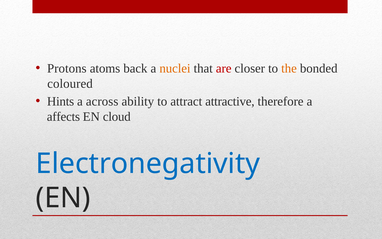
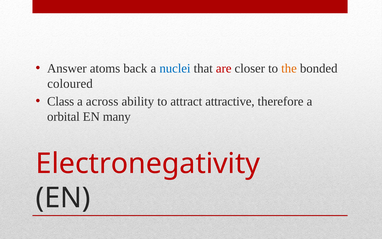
Protons: Protons -> Answer
nuclei colour: orange -> blue
Hints: Hints -> Class
affects: affects -> orbital
cloud: cloud -> many
Electronegativity colour: blue -> red
